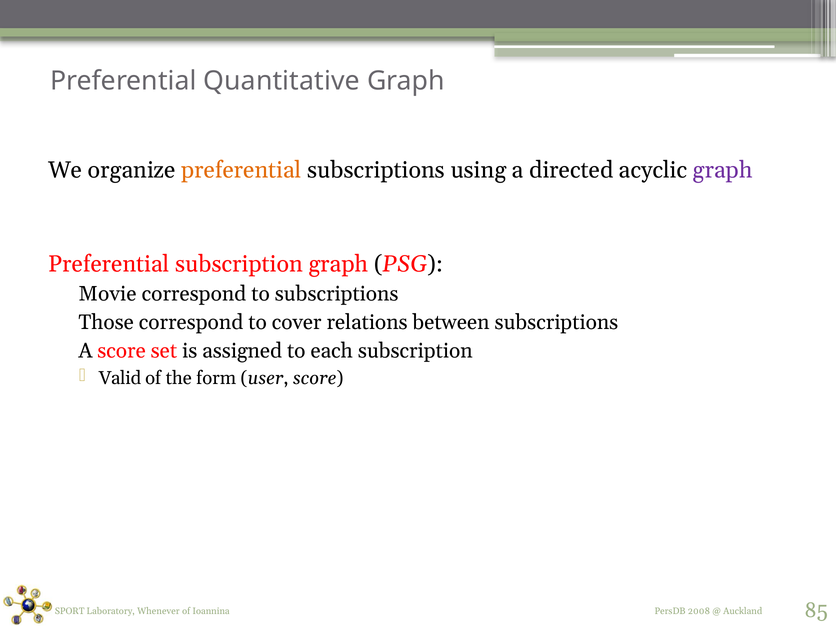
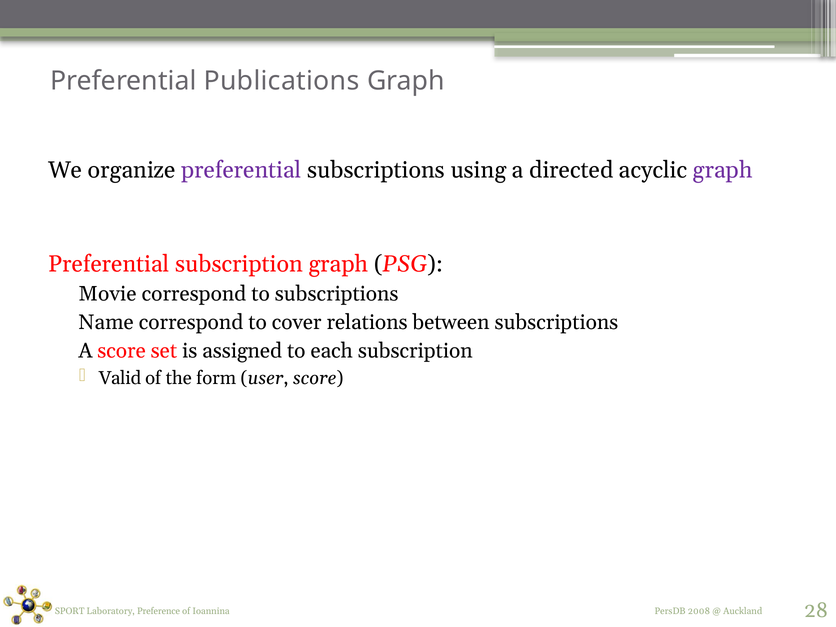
Quantitative: Quantitative -> Publications
preferential at (241, 170) colour: orange -> purple
Those: Those -> Name
Whenever: Whenever -> Preference
85: 85 -> 28
